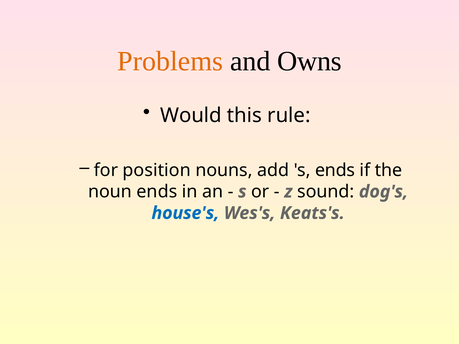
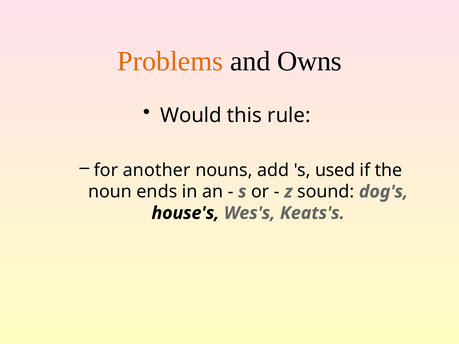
position: position -> another
s ends: ends -> used
house's colour: blue -> black
